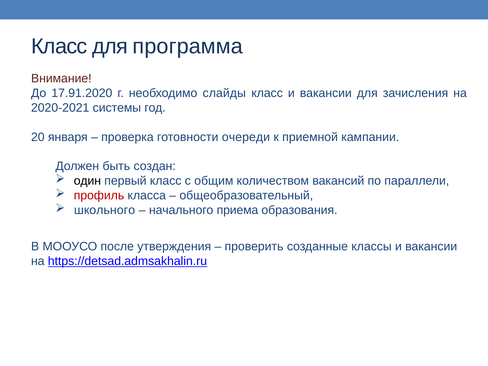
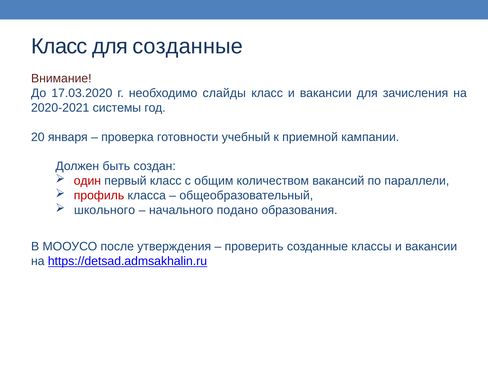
для программа: программа -> созданные
17.91.2020: 17.91.2020 -> 17.03.2020
очереди: очереди -> учебный
один colour: black -> red
приема: приема -> подано
